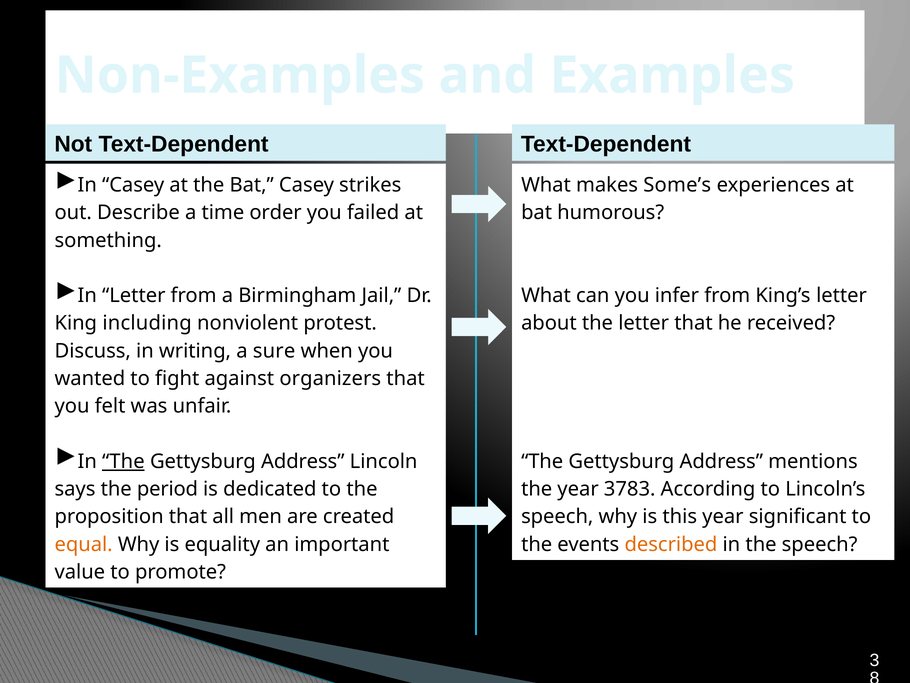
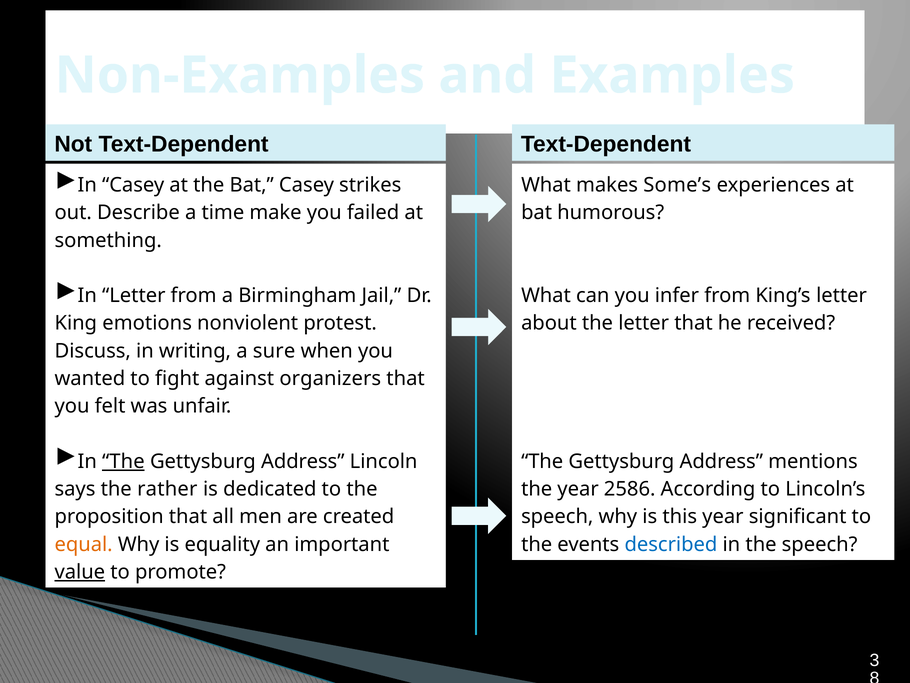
order: order -> make
including: including -> emotions
period: period -> rather
3783: 3783 -> 2586
described colour: orange -> blue
value underline: none -> present
